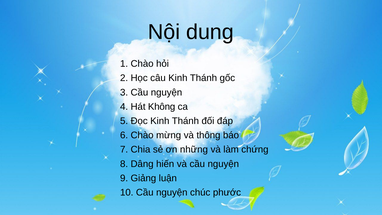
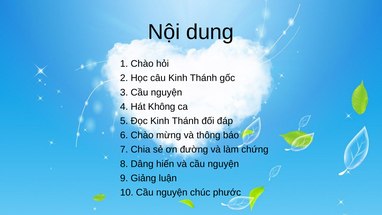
những: những -> đường
